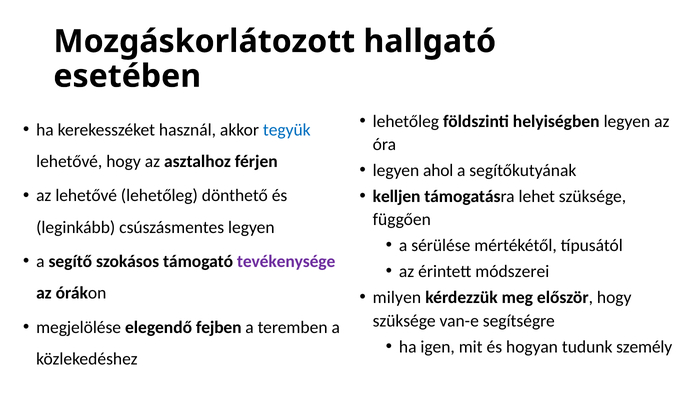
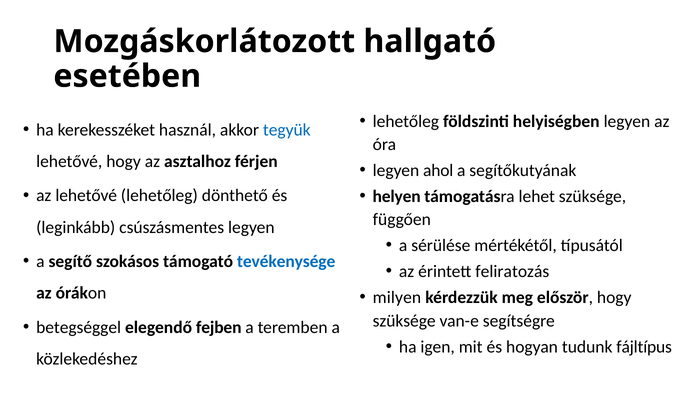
kelljen: kelljen -> helyen
tevékenysége colour: purple -> blue
módszerei: módszerei -> feliratozás
megjelölése: megjelölése -> betegséggel
személy: személy -> fájltípus
